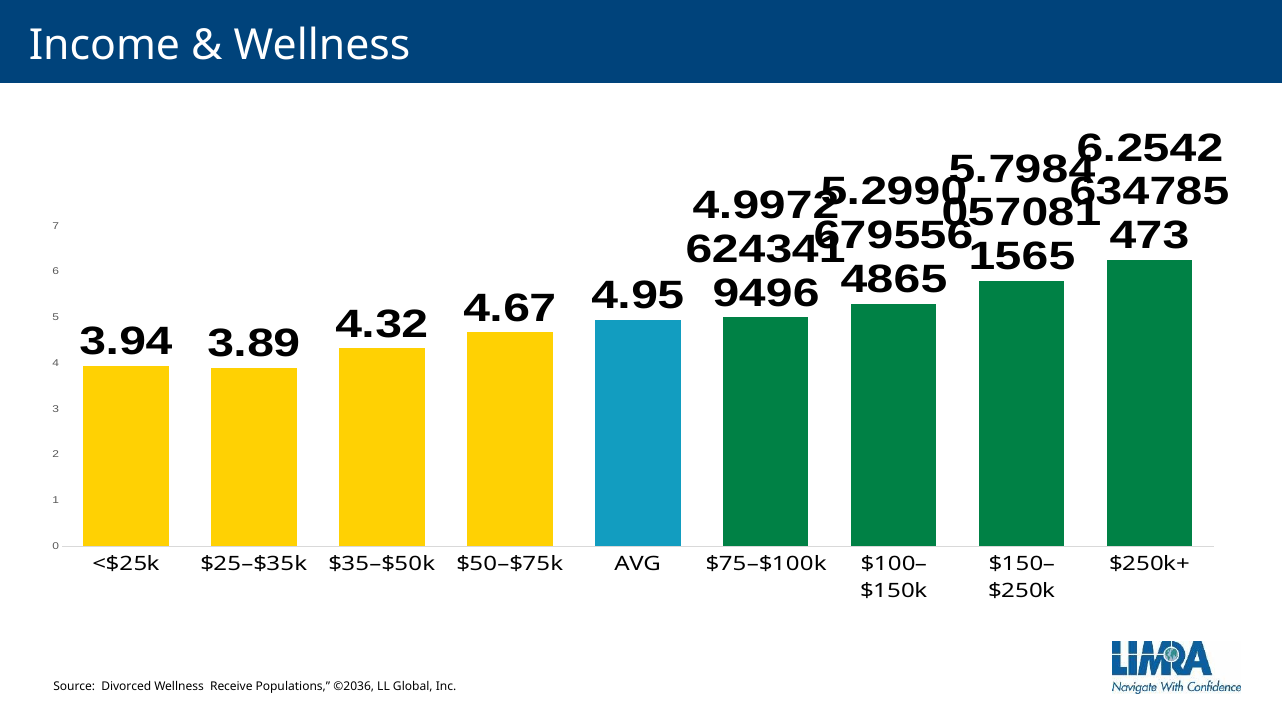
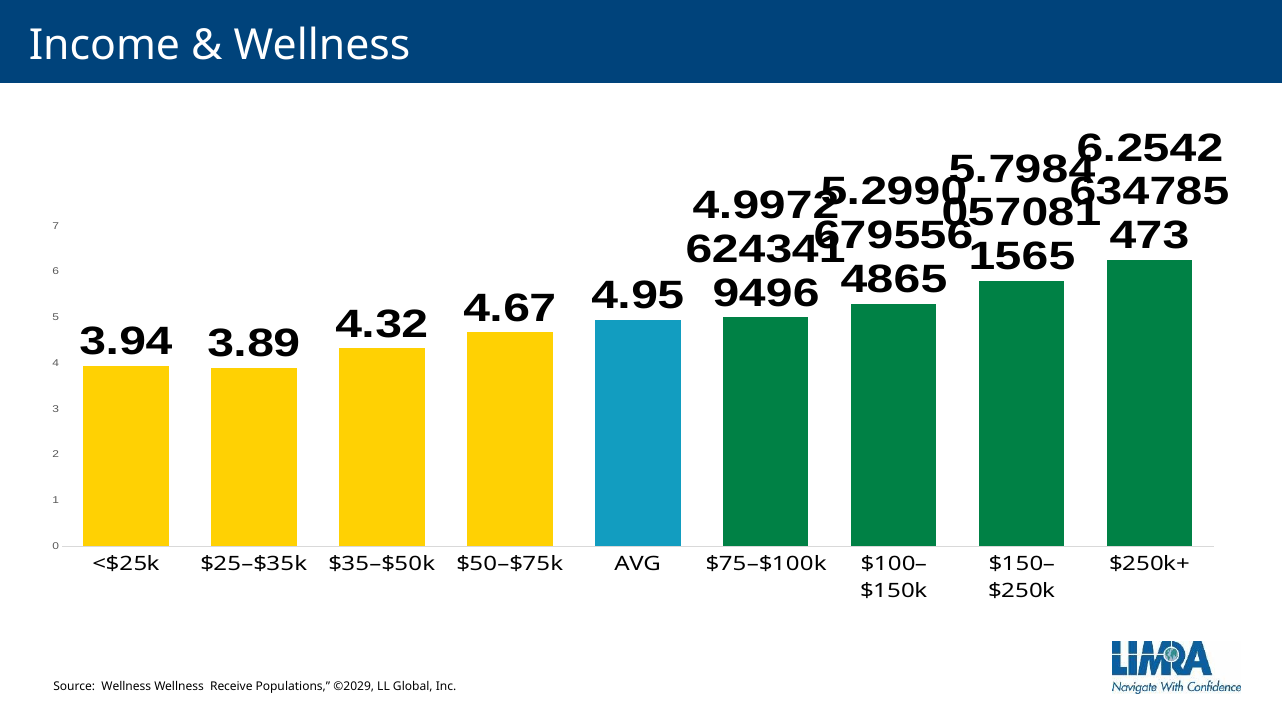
Source Divorced: Divorced -> Wellness
©2036: ©2036 -> ©2029
